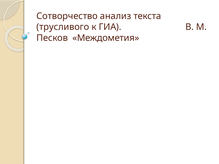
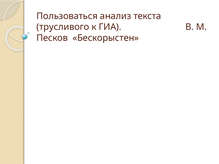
Сотворчество: Сотворчество -> Пользоваться
Междометия: Междометия -> Бескорыстен
